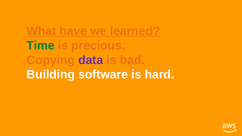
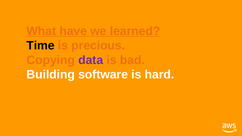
Time colour: green -> black
